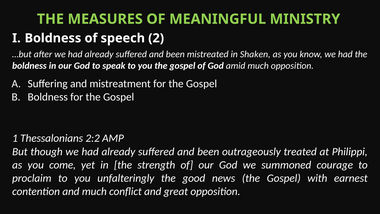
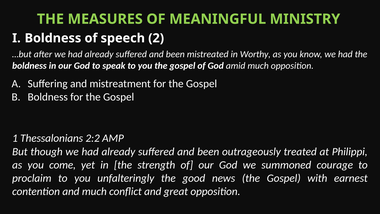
Shaken: Shaken -> Worthy
